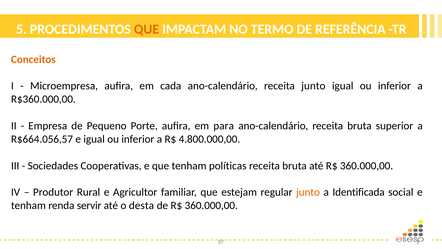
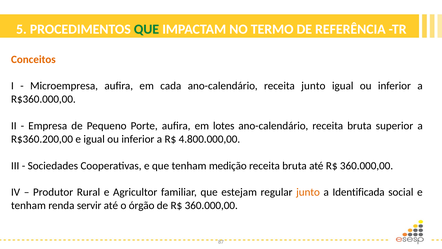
QUE at (147, 29) colour: orange -> green
para: para -> lotes
R$664.056,57: R$664.056,57 -> R$360.200,00
políticas: políticas -> medição
desta: desta -> órgão
